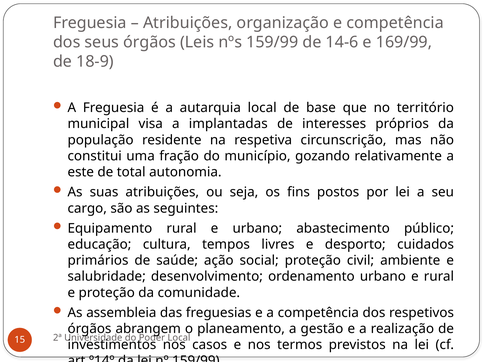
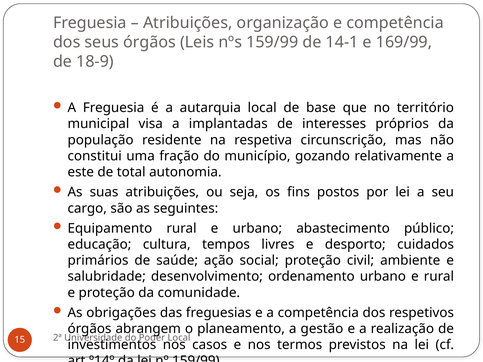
14-6: 14-6 -> 14-1
assembleia: assembleia -> obrigações
